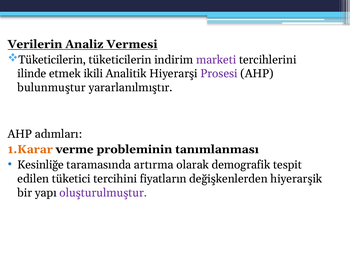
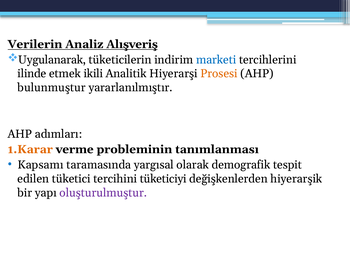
Vermesi: Vermesi -> Alışveriş
Tüketicilerin at (52, 60): Tüketicilerin -> Uygulanarak
marketi colour: purple -> blue
Prosesi colour: purple -> orange
Kesinliğe: Kesinliğe -> Kapsamı
artırma: artırma -> yargısal
fiyatların: fiyatların -> tüketiciyi
